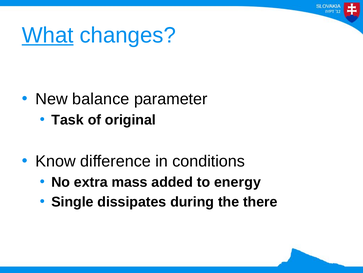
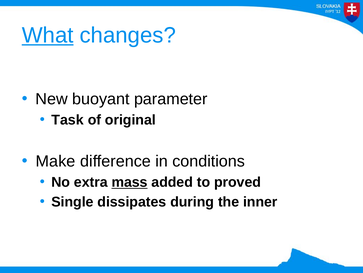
balance: balance -> buoyant
Know: Know -> Make
mass underline: none -> present
energy: energy -> proved
there: there -> inner
